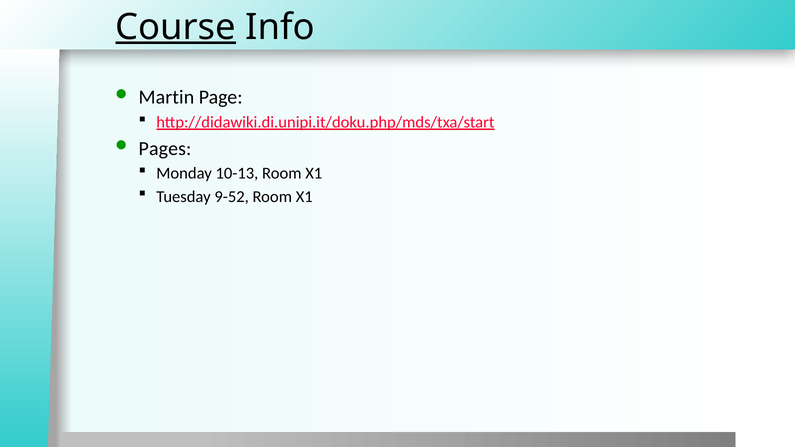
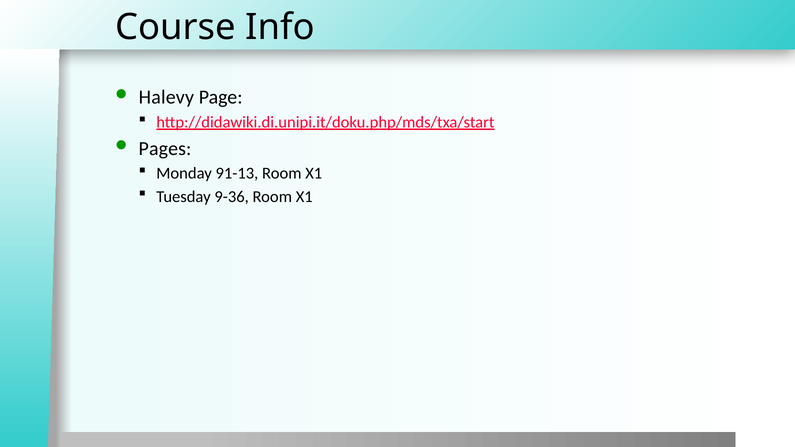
Course underline: present -> none
Martin: Martin -> Halevy
10-13: 10-13 -> 91-13
9-52: 9-52 -> 9-36
